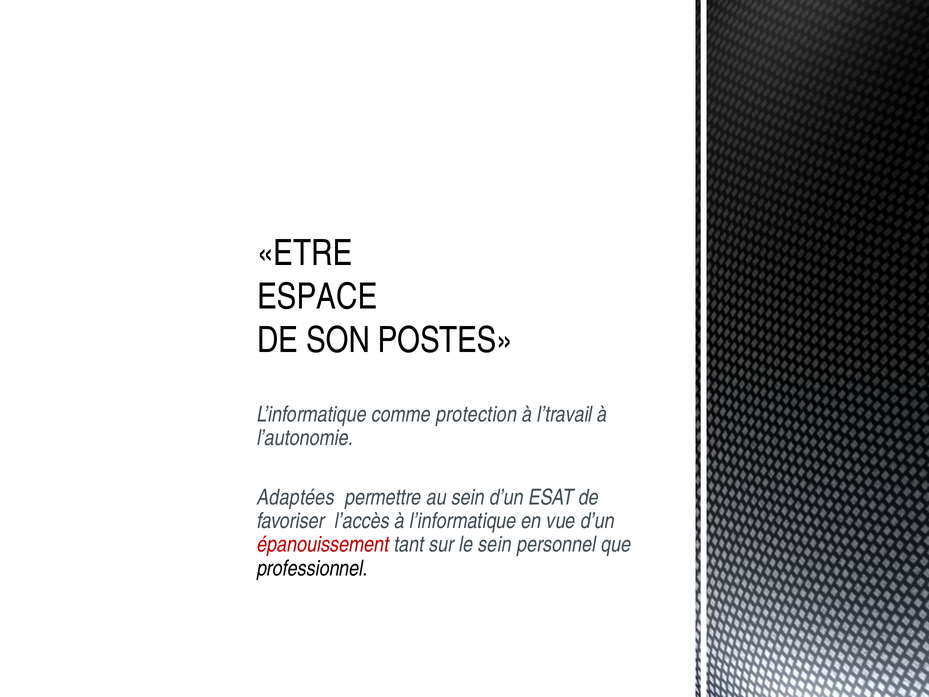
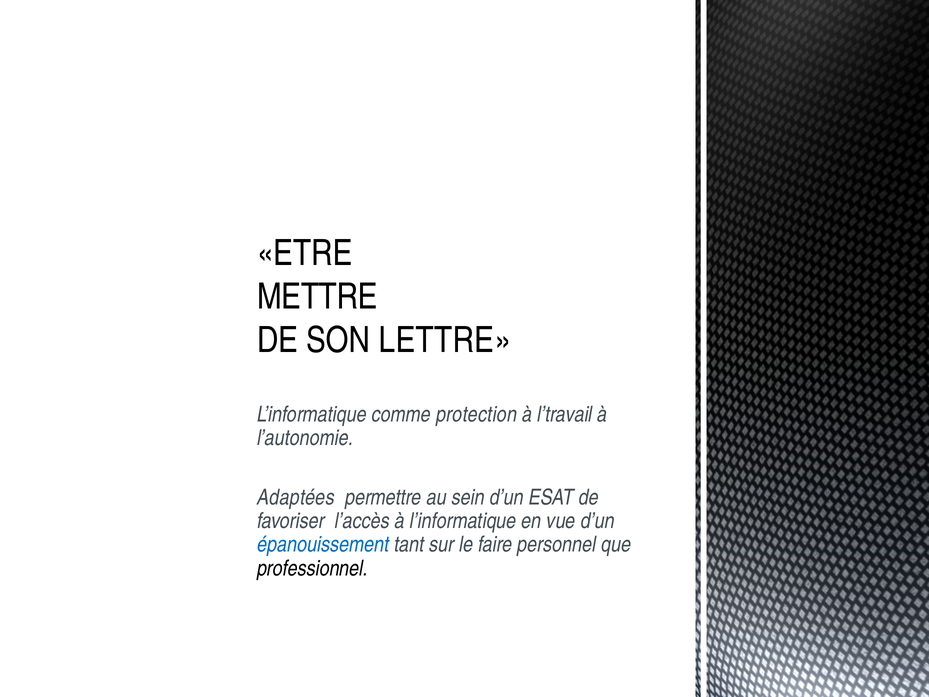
ESPACE: ESPACE -> METTRE
POSTES: POSTES -> LETTRE
épanouissement colour: red -> blue
le sein: sein -> faire
